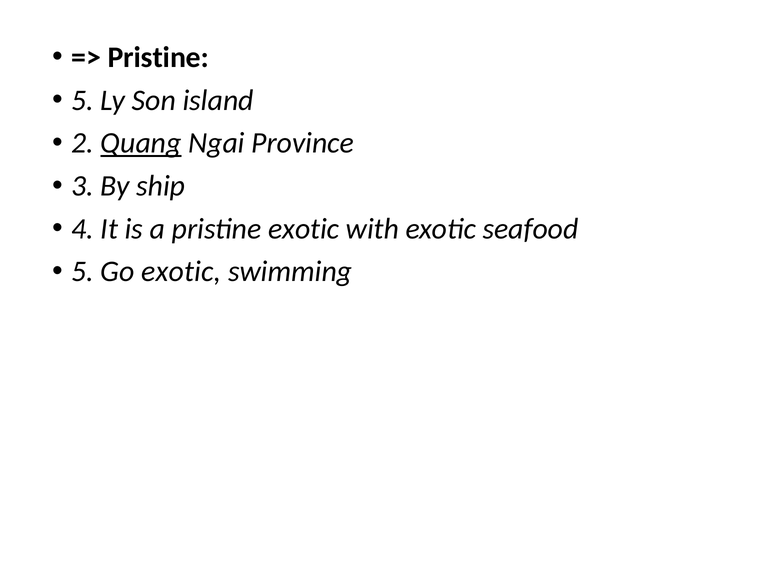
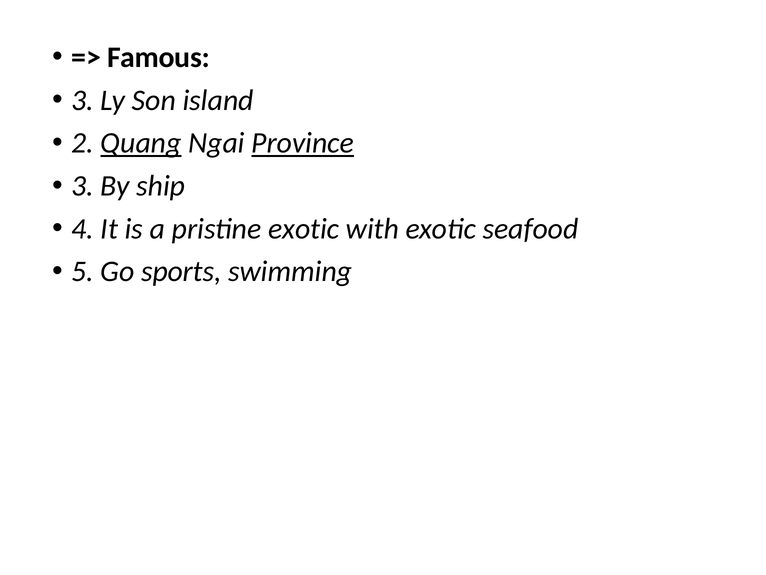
Pristine at (158, 57): Pristine -> Famous
5 at (83, 100): 5 -> 3
Province underline: none -> present
Go exotic: exotic -> sports
